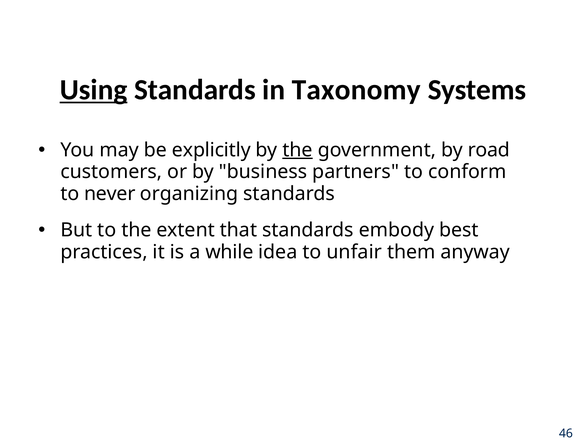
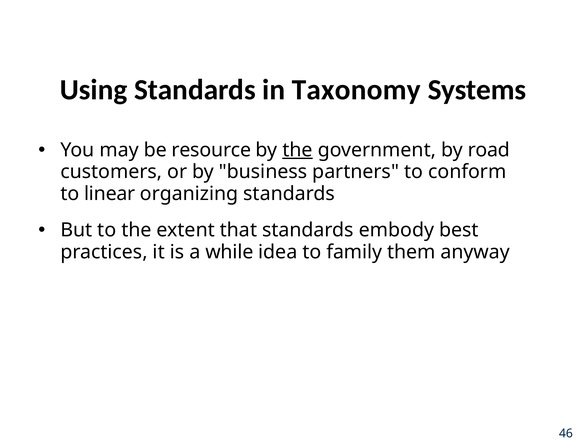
Using underline: present -> none
explicitly: explicitly -> resource
never: never -> linear
unfair: unfair -> family
